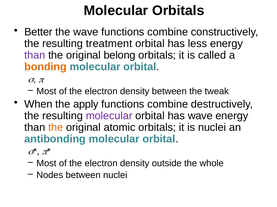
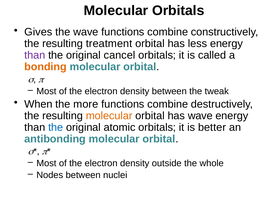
Better: Better -> Gives
belong: belong -> cancel
apply: apply -> more
molecular at (109, 116) colour: purple -> orange
the at (56, 128) colour: orange -> blue
is nuclei: nuclei -> better
